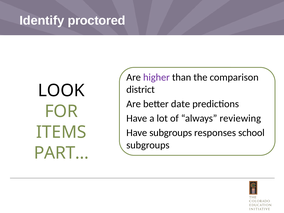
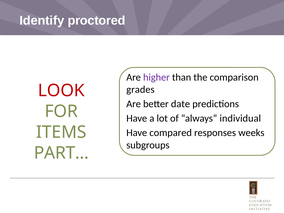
district: district -> grades
LOOK colour: black -> red
reviewing: reviewing -> individual
Have subgroups: subgroups -> compared
school: school -> weeks
